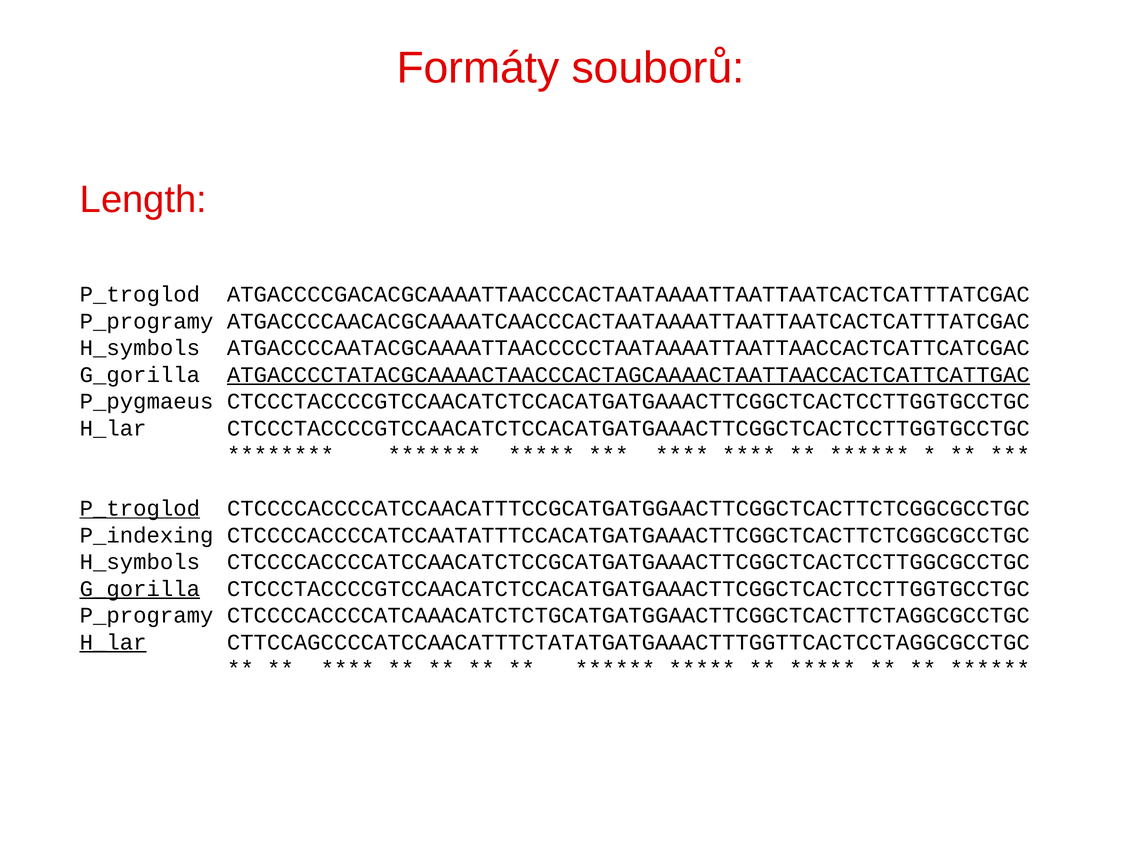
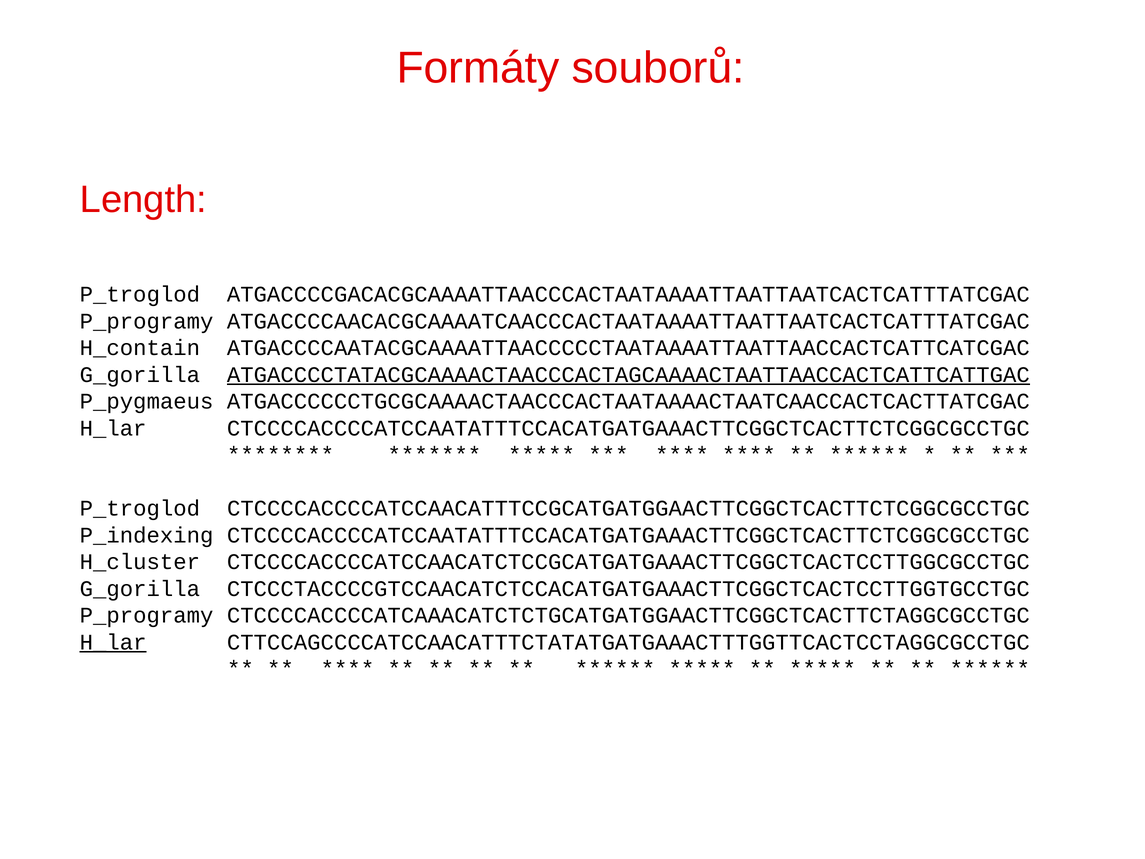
H_symbols at (140, 348): H_symbols -> H_contain
P_pygmaeus CTCCCTACCCCGTCCAACATCTCCACATGATGAAACTTCGGCTCACTCCTTGGTGCCTGC: CTCCCTACCCCGTCCAACATCTCCACATGATGAAACTTCGGCTCACTCCTTGGTGCCTGC -> ATGACCCCCCTGCGCAAAACTAACCCACTAATAAAACTAATCAACCACTCACTTATCGAC
H_lar CTCCCTACCCCGTCCAACATCTCCACATGATGAAACTTCGGCTCACTCCTTGGTGCCTGC: CTCCCTACCCCGTCCAACATCTCCACATGATGAAACTTCGGCTCACTCCTTGGTGCCTGC -> CTCCCCACCCCATCCAATATTTCCACATGATGAAACTTCGGCTCACTTCTCGGCGCCTGC
P_troglod at (140, 508) underline: present -> none
H_symbols at (140, 562): H_symbols -> H_cluster
G_gorilla at (140, 589) underline: present -> none
